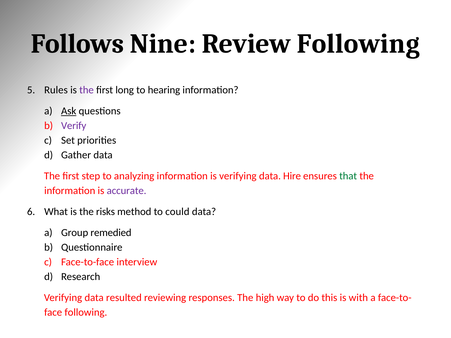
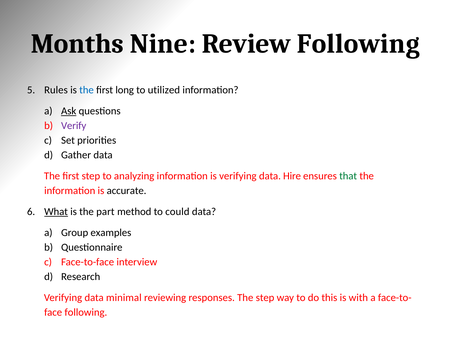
Follows: Follows -> Months
the at (87, 90) colour: purple -> blue
hearing: hearing -> utilized
accurate colour: purple -> black
What underline: none -> present
risks: risks -> part
remedied: remedied -> examples
resulted: resulted -> minimal
The high: high -> step
